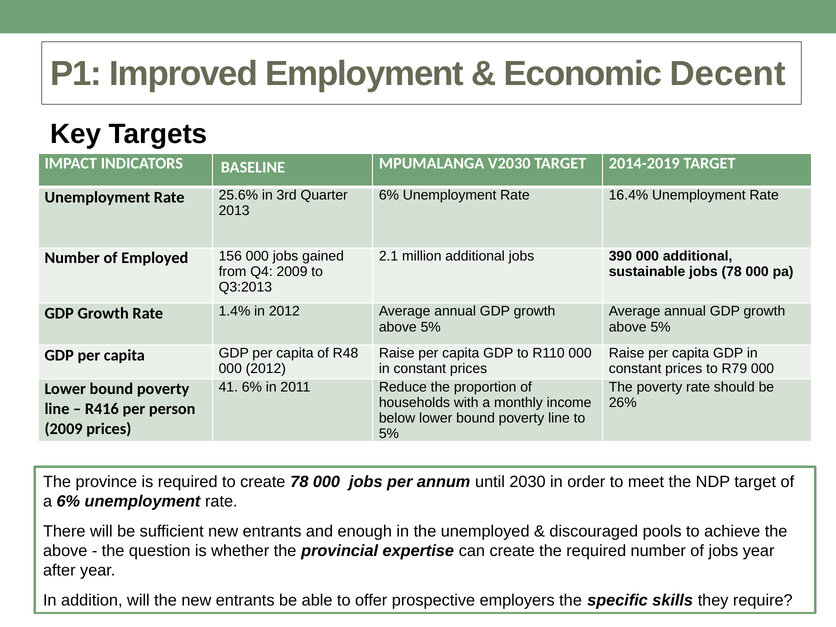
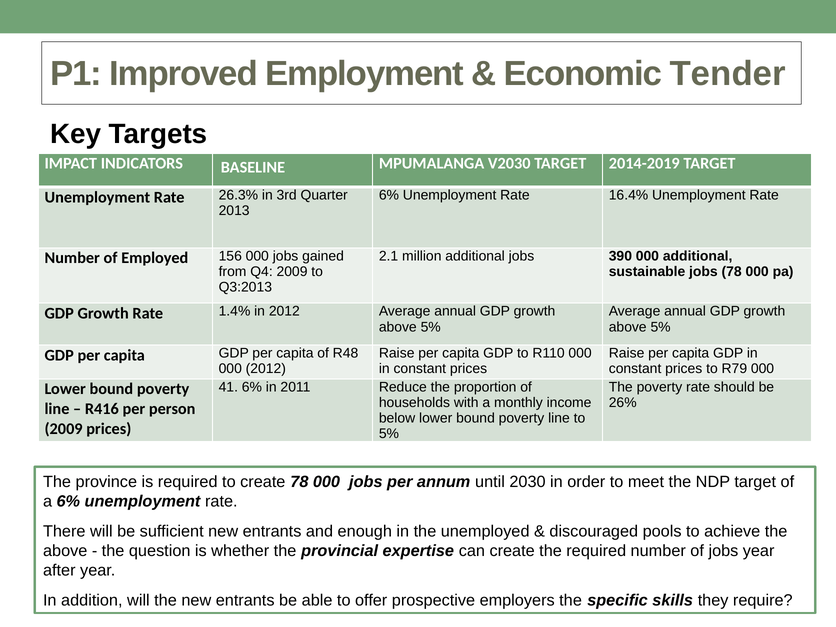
Decent: Decent -> Tender
25.6%: 25.6% -> 26.3%
